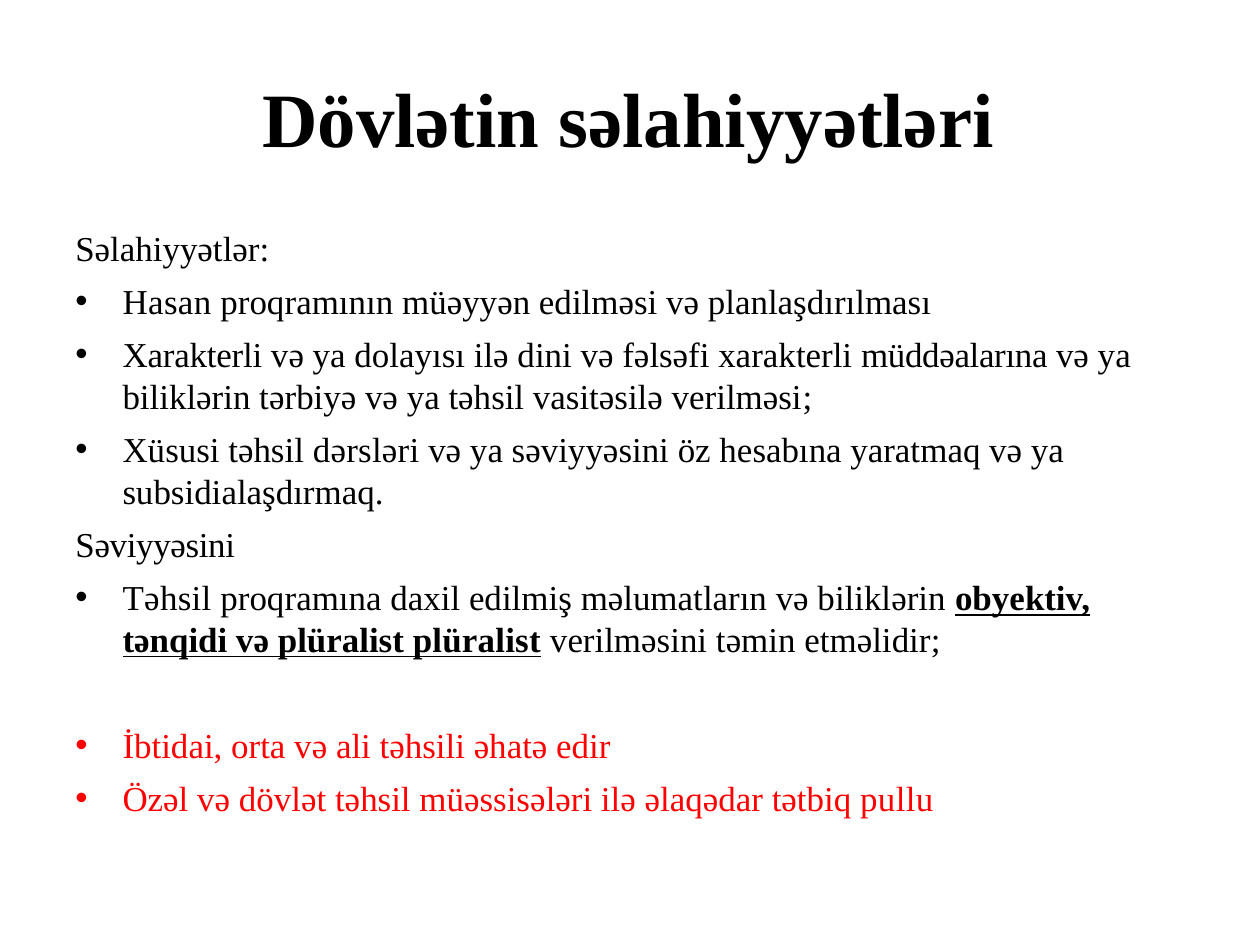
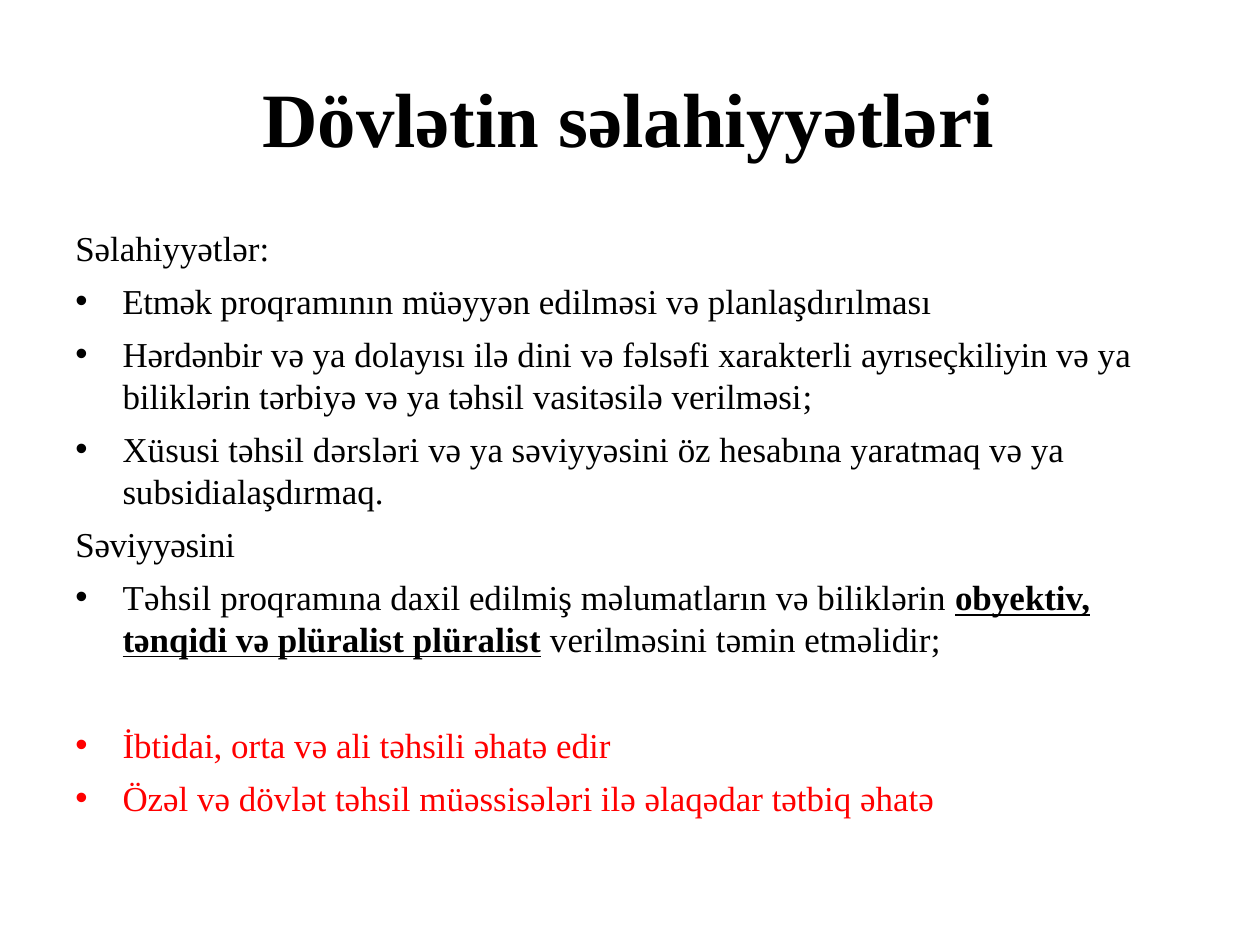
Hasan: Hasan -> Etmək
Xarakterli at (192, 356): Xarakterli -> Hərdənbir
müddəalarına: müddəalarına -> ayrıseçkiliyin
tətbiq pullu: pullu -> əhatə
